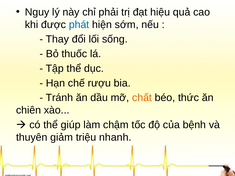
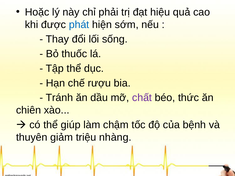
Nguy: Nguy -> Hoặc
chất colour: orange -> purple
nhanh: nhanh -> nhàng
